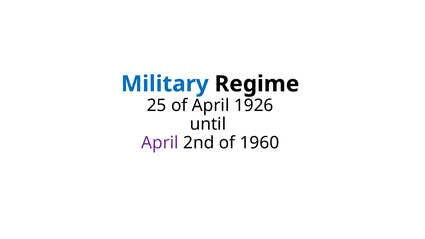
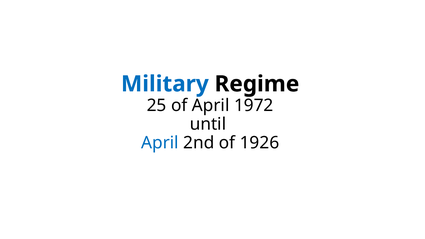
1926: 1926 -> 1972
April at (160, 143) colour: purple -> blue
1960: 1960 -> 1926
